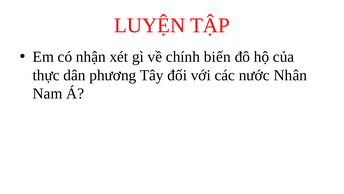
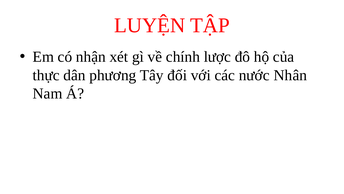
biến: biến -> lược
